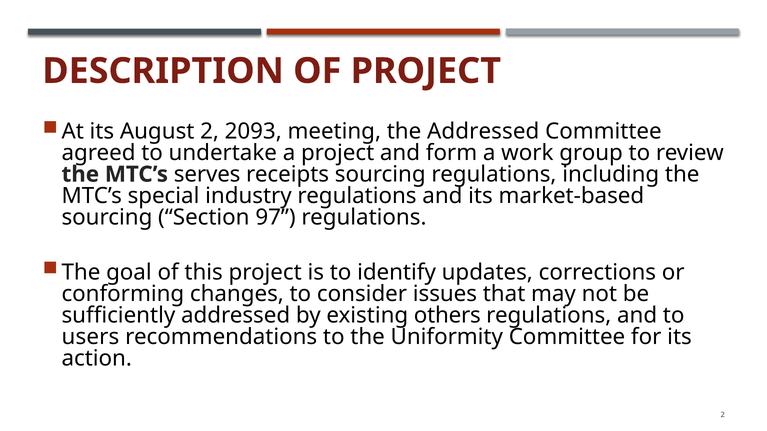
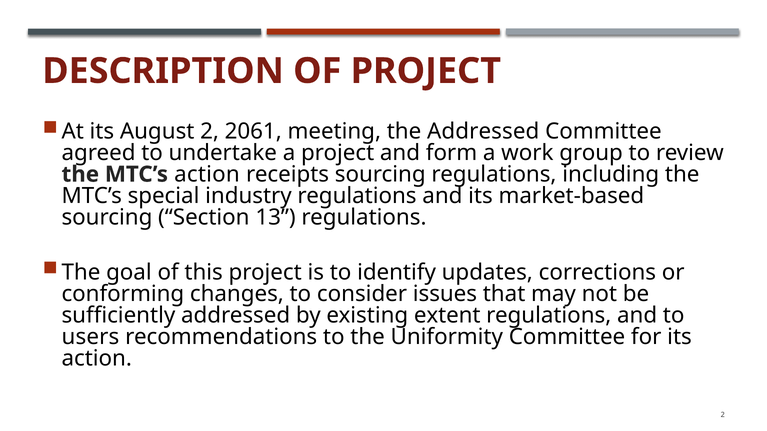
2093: 2093 -> 2061
MTC’s serves: serves -> action
97: 97 -> 13
others: others -> extent
